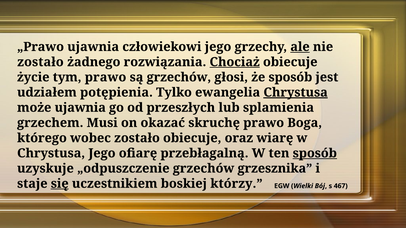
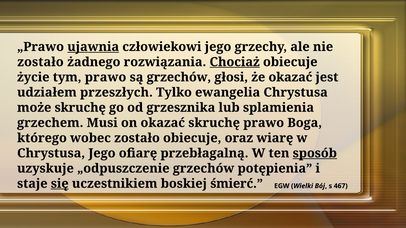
ujawnia at (93, 47) underline: none -> present
ale underline: present -> none
że sposób: sposób -> okazać
potępienia: potępienia -> przeszłych
Chrystusa at (296, 93) underline: present -> none
może ujawnia: ujawnia -> skruchę
przeszłych: przeszłych -> grzesznika
grzesznika: grzesznika -> potępienia
którzy: którzy -> śmierć
